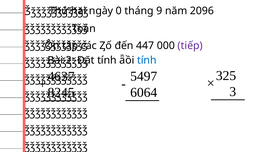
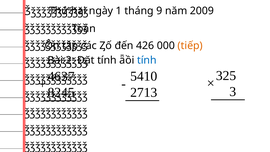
0: 0 -> 1
2096: 2096 -> 2009
447: 447 -> 426
tiếp colour: purple -> orange
5497: 5497 -> 5410
6064: 6064 -> 2713
